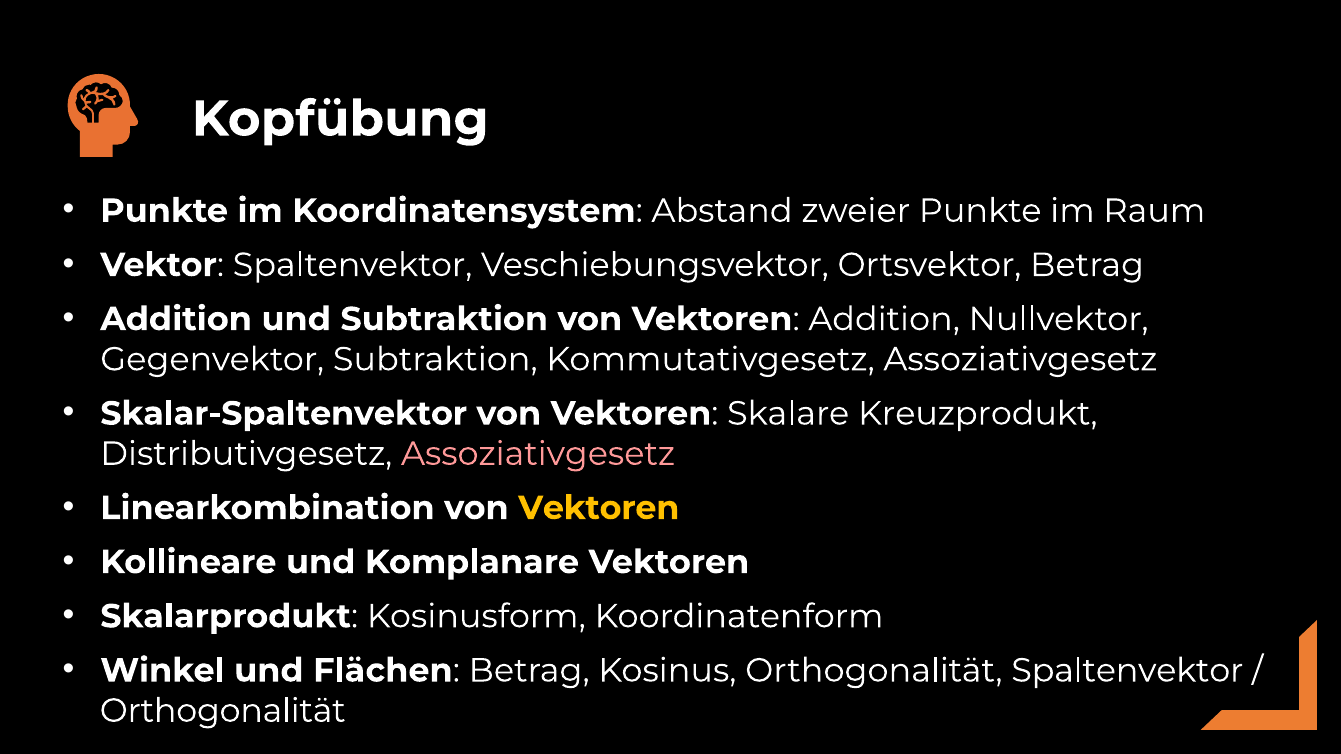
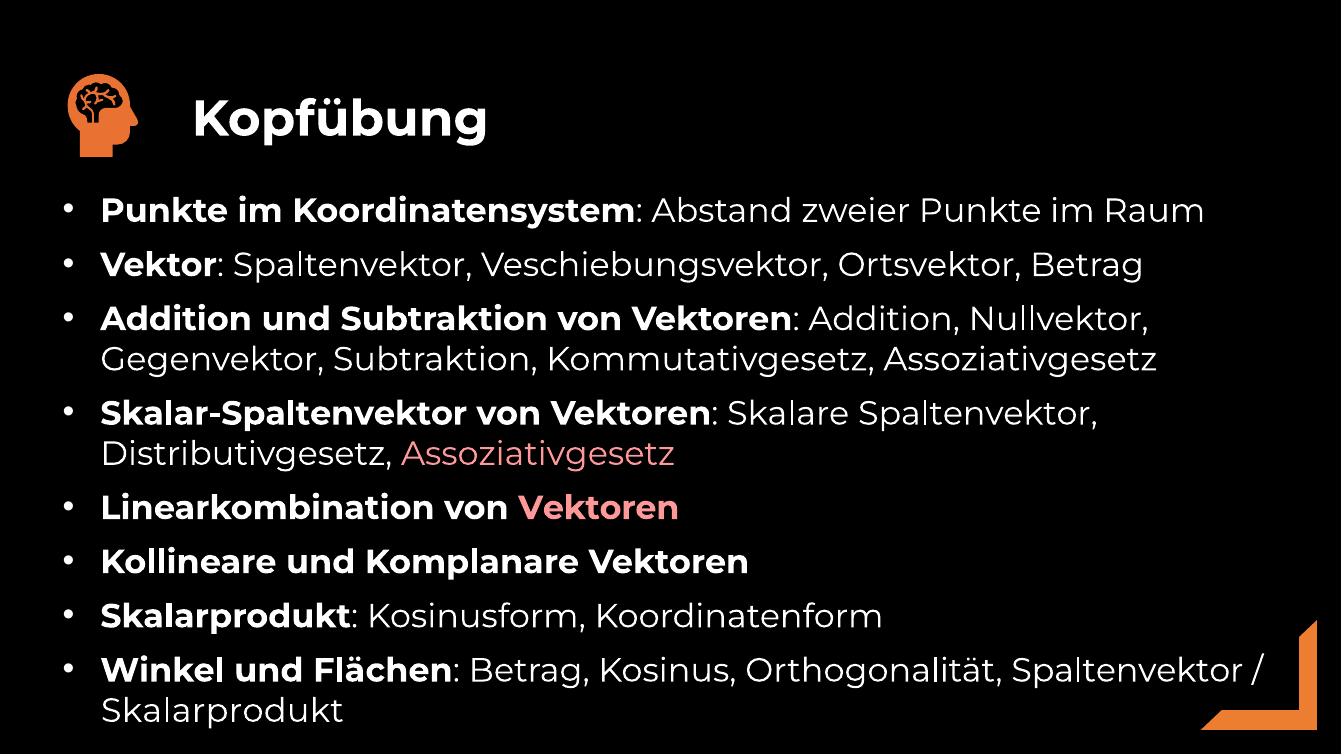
Skalare Kreuzprodukt: Kreuzprodukt -> Spaltenvektor
Vektoren at (599, 508) colour: yellow -> pink
Orthogonalität at (223, 711): Orthogonalität -> Skalarprodukt
